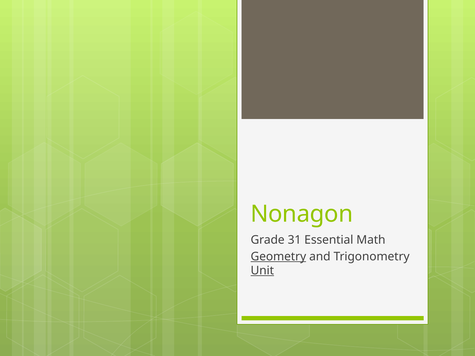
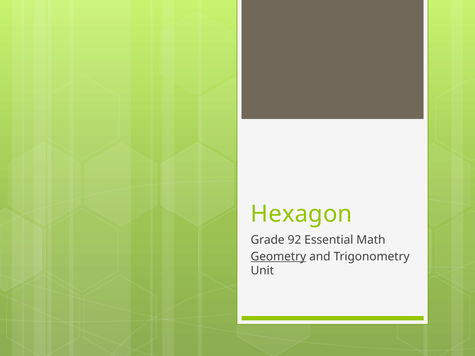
Nonagon: Nonagon -> Hexagon
31: 31 -> 92
Unit underline: present -> none
